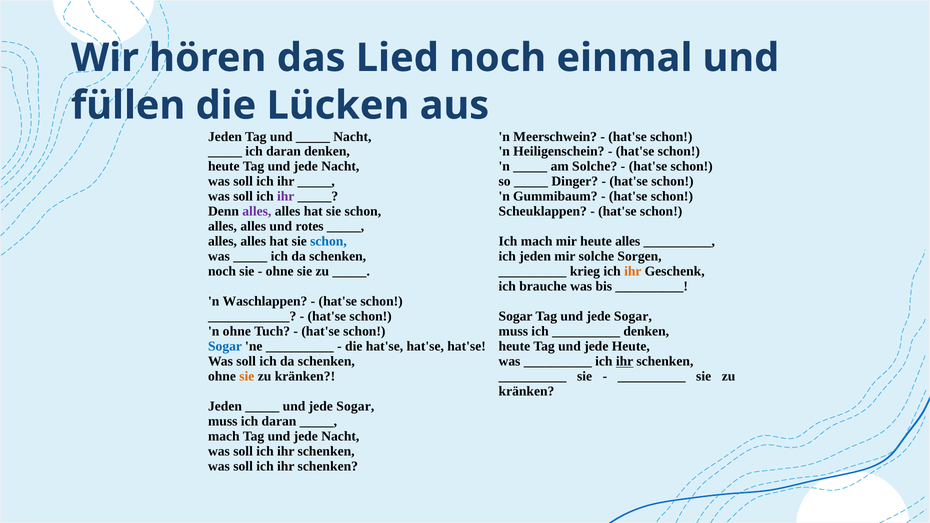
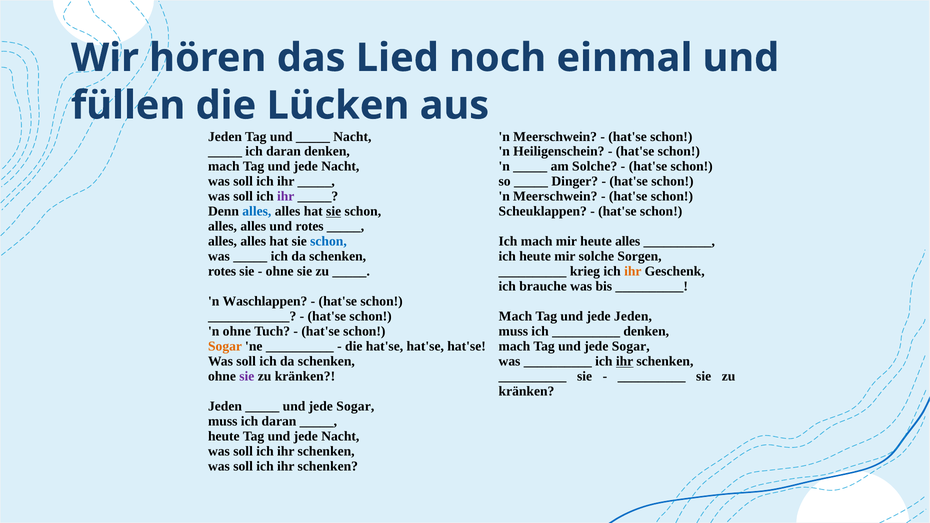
heute at (224, 167): heute -> mach
Gummibaum at (555, 197): Gummibaum -> Meerschwein
alles at (257, 212) colour: purple -> blue
sie at (334, 212) underline: none -> present
ich jeden: jeden -> heute
noch at (222, 272): noch -> rotes
Sogar at (516, 316): Sogar -> Mach
Tag und jede Sogar: Sogar -> Jeden
Sogar at (225, 346) colour: blue -> orange
heute at (514, 346): heute -> mach
Tag und jede Heute: Heute -> Sogar
sie at (247, 376) colour: orange -> purple
mach at (224, 436): mach -> heute
